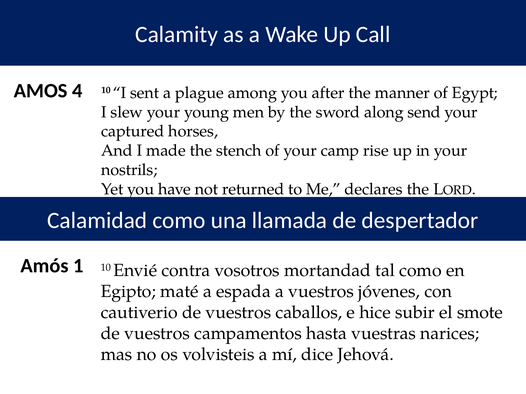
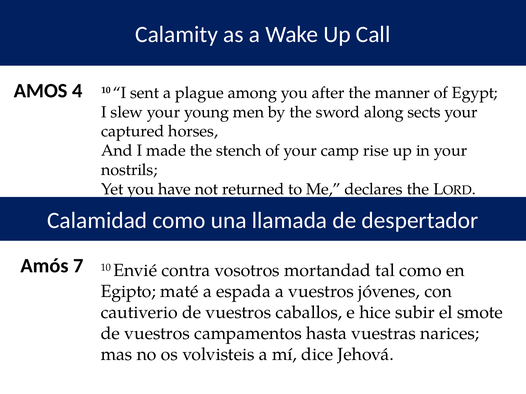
send: send -> sects
1: 1 -> 7
